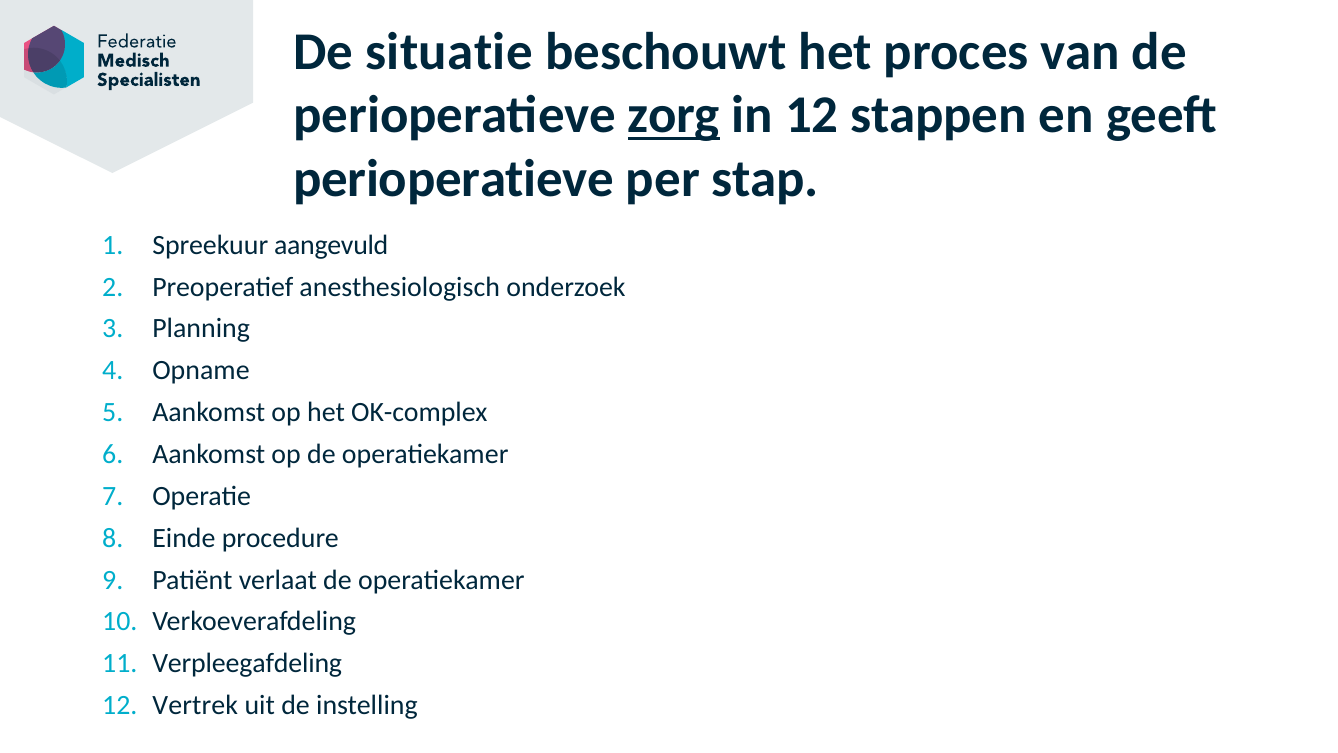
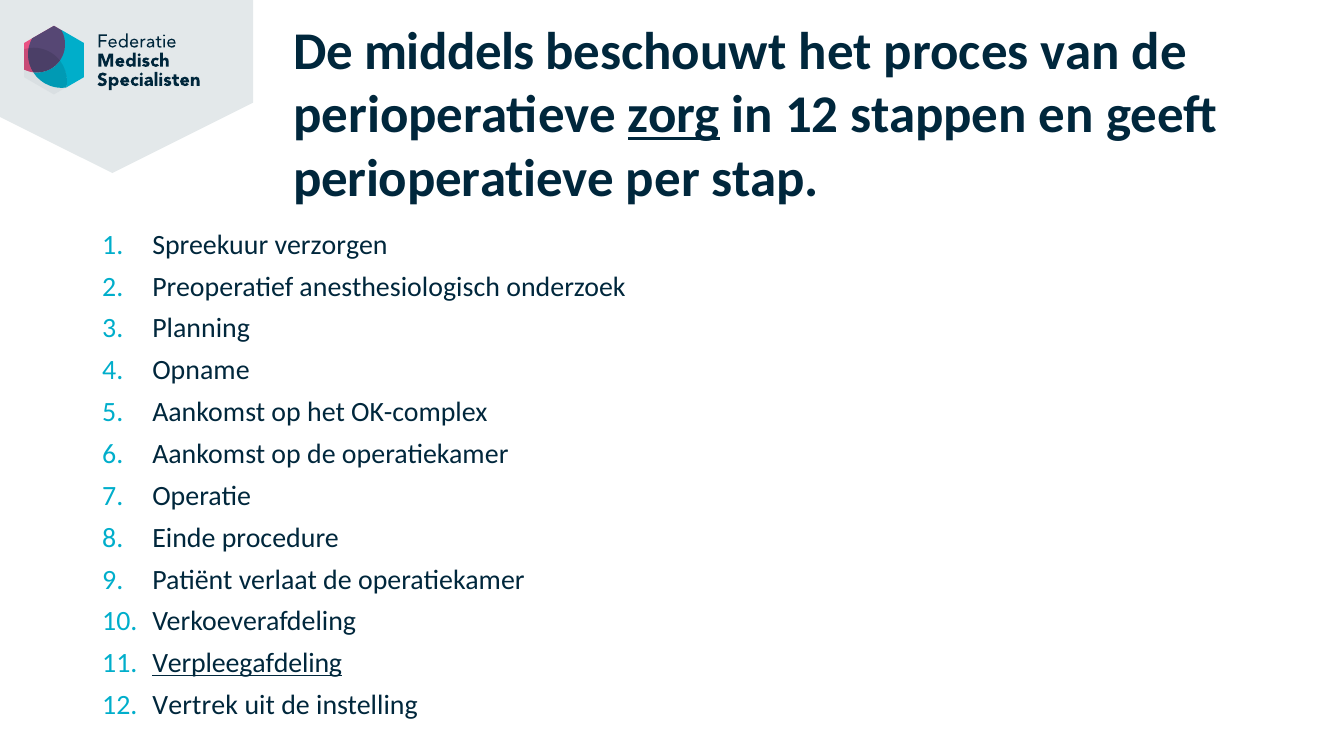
situatie: situatie -> middels
aangevuld: aangevuld -> verzorgen
Verpleegafdeling underline: none -> present
